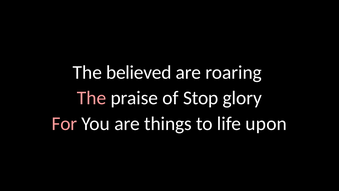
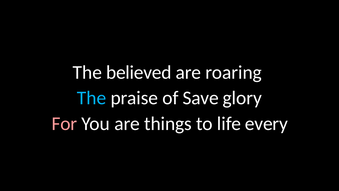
The at (92, 98) colour: pink -> light blue
Stop: Stop -> Save
upon: upon -> every
